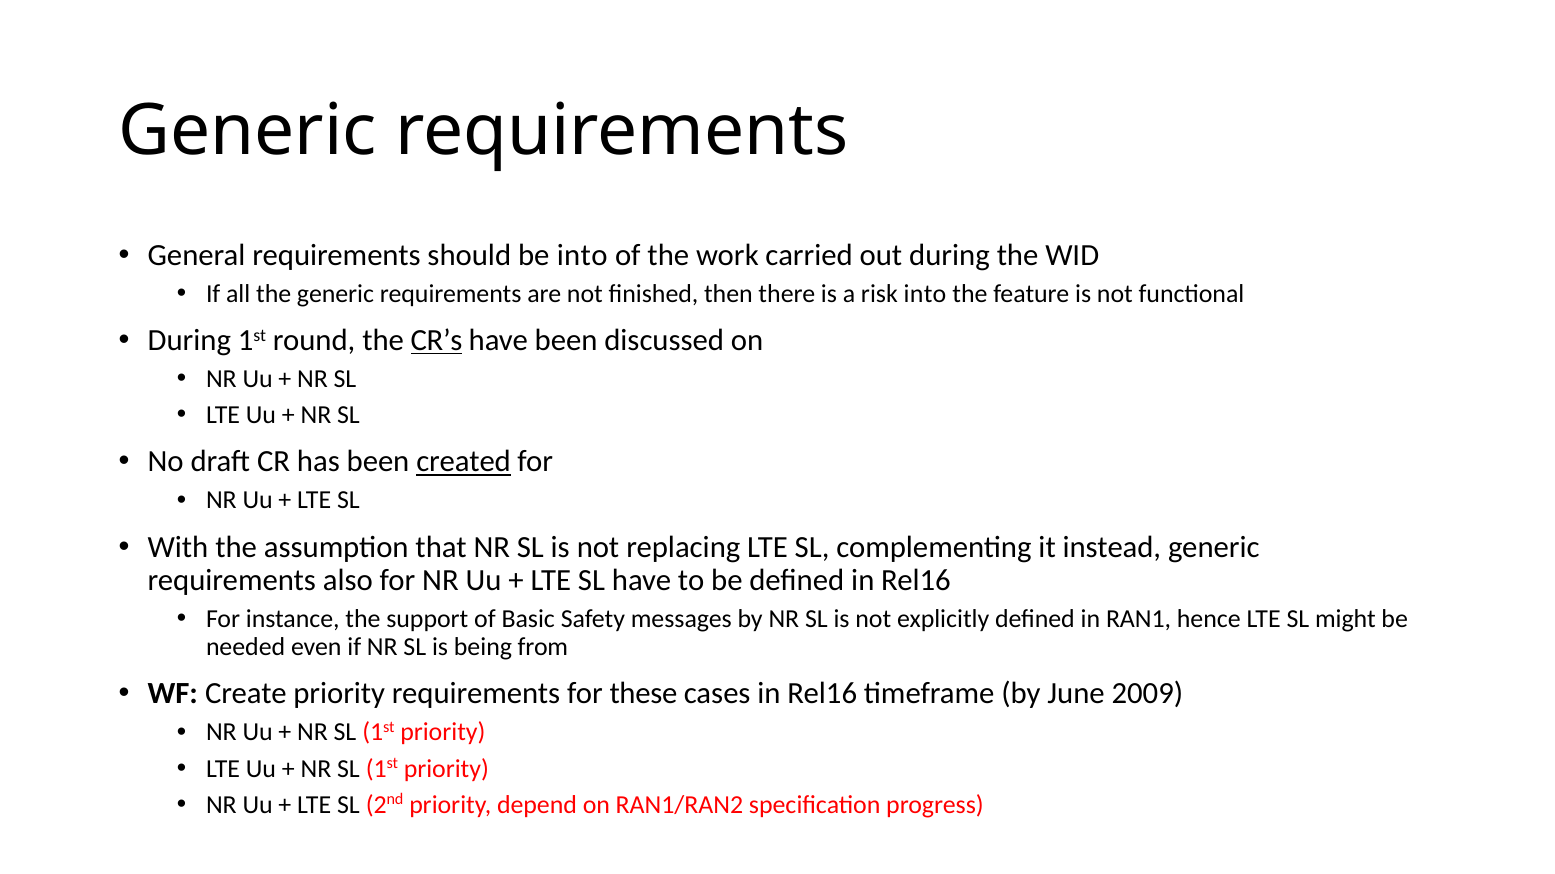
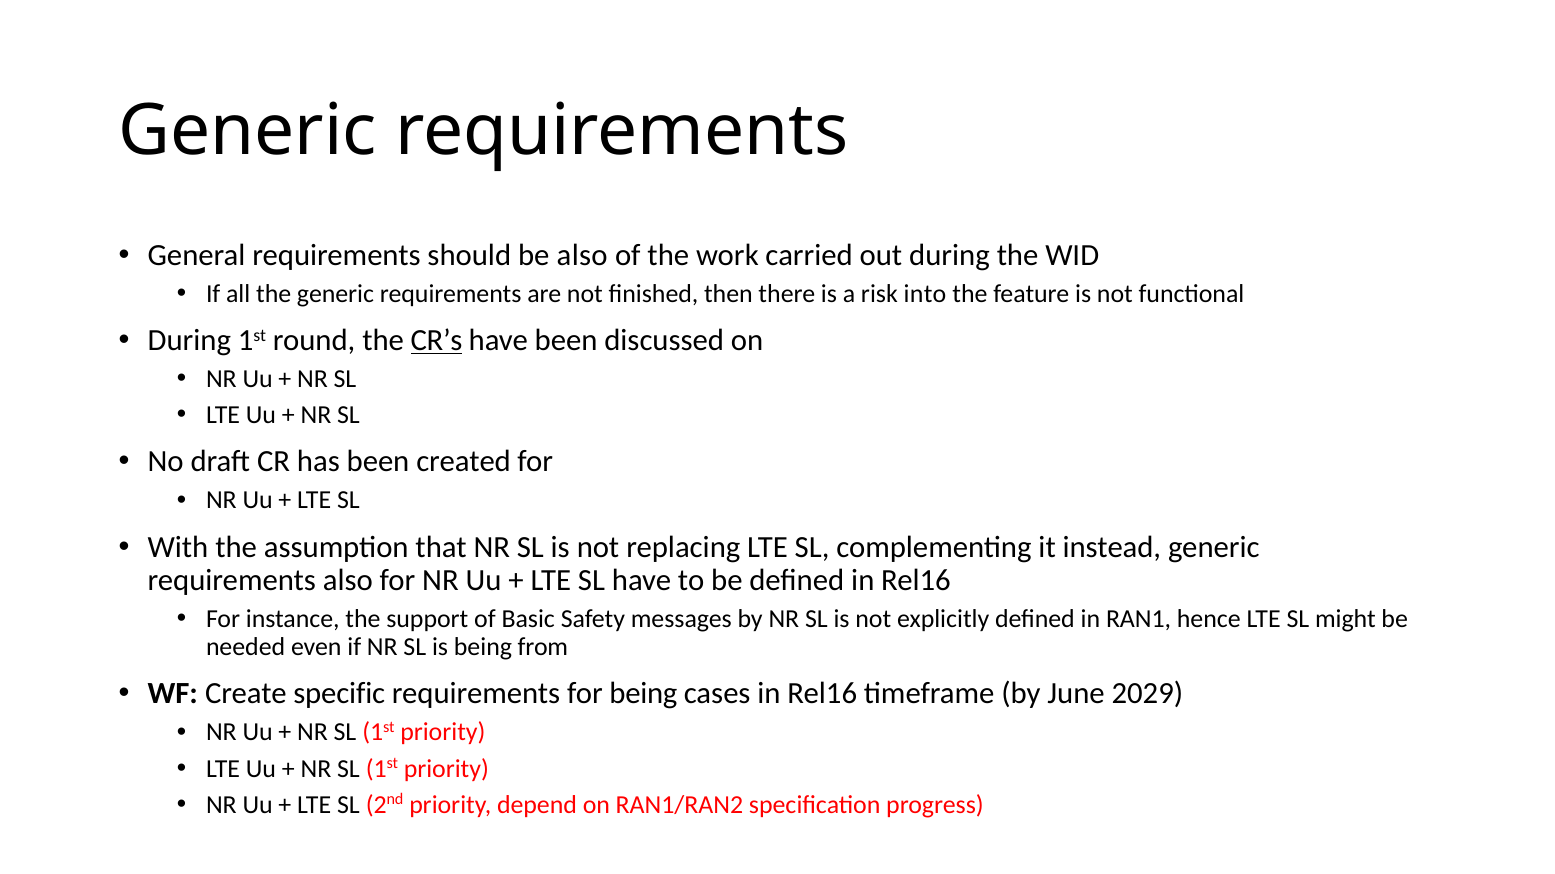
be into: into -> also
created underline: present -> none
Create priority: priority -> specific
for these: these -> being
2009: 2009 -> 2029
